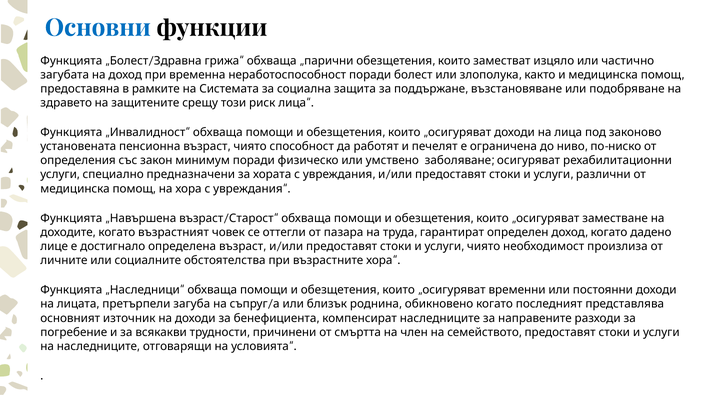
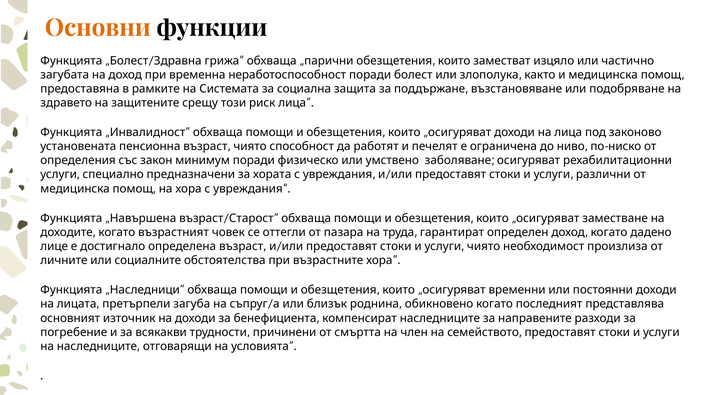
Основни colour: blue -> orange
